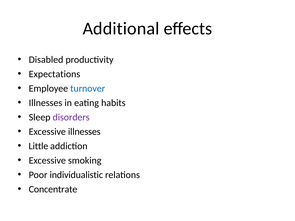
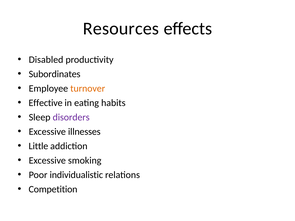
Additional: Additional -> Resources
Expectations: Expectations -> Subordinates
turnover colour: blue -> orange
Illnesses at (46, 103): Illnesses -> Effective
Concentrate: Concentrate -> Competition
